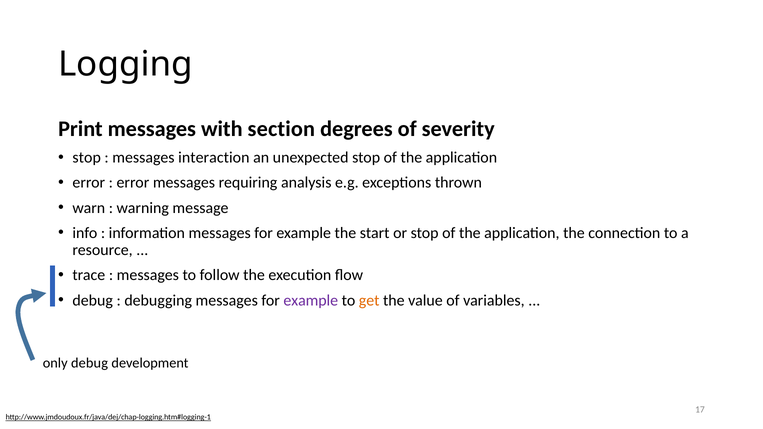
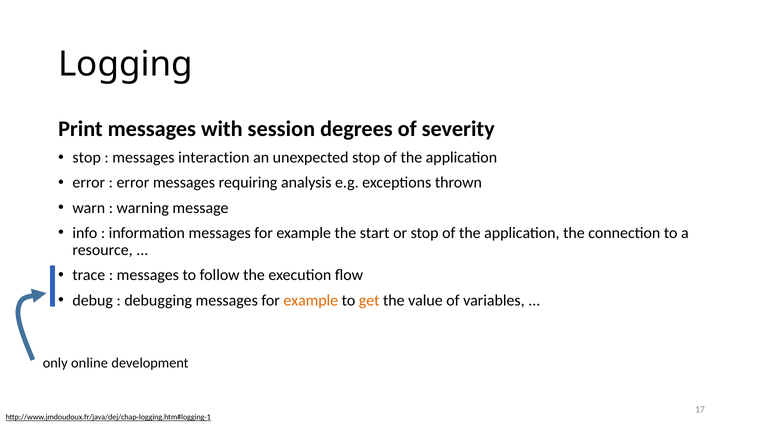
section: section -> session
example at (311, 300) colour: purple -> orange
only debug: debug -> online
